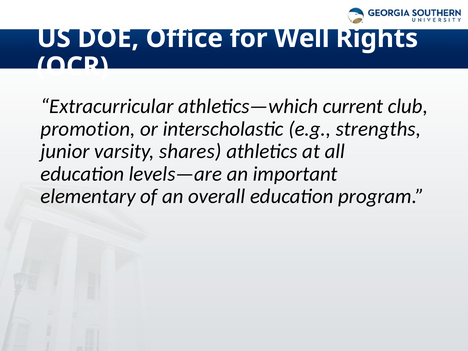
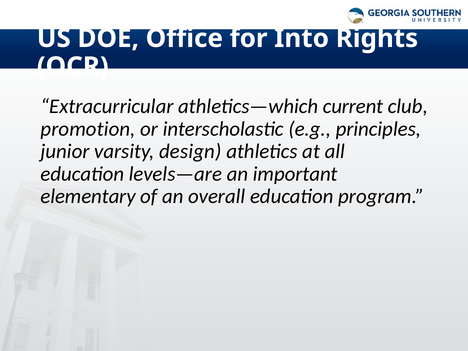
Well: Well -> Into
strengths: strengths -> principles
shares: shares -> design
